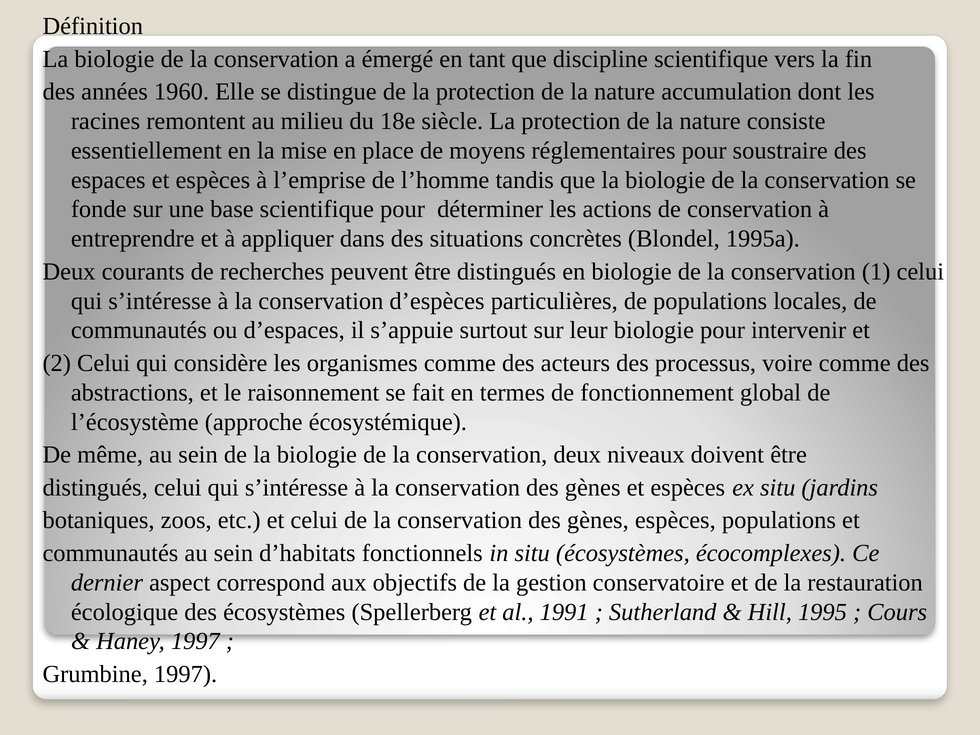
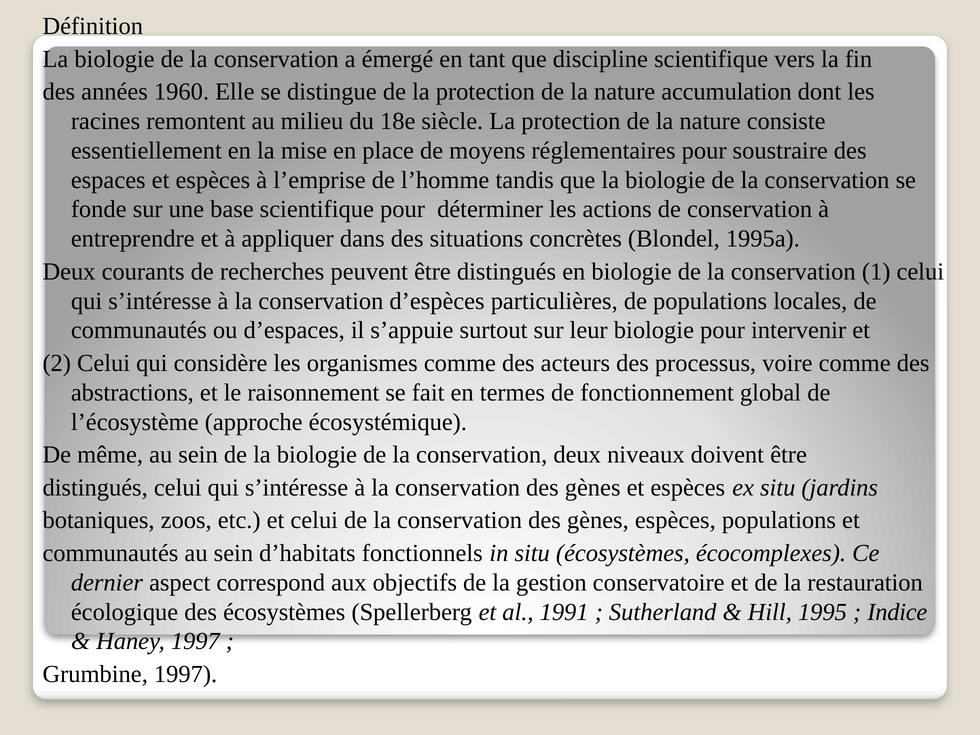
Cours: Cours -> Indice
